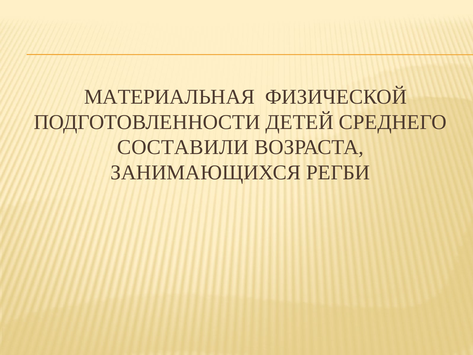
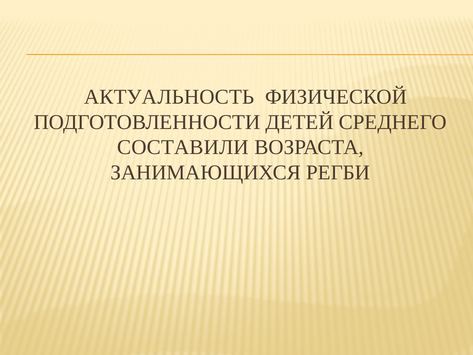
МАТЕРИАЛЬНАЯ: МАТЕРИАЛЬНАЯ -> АКТУАЛЬНОСТЬ
